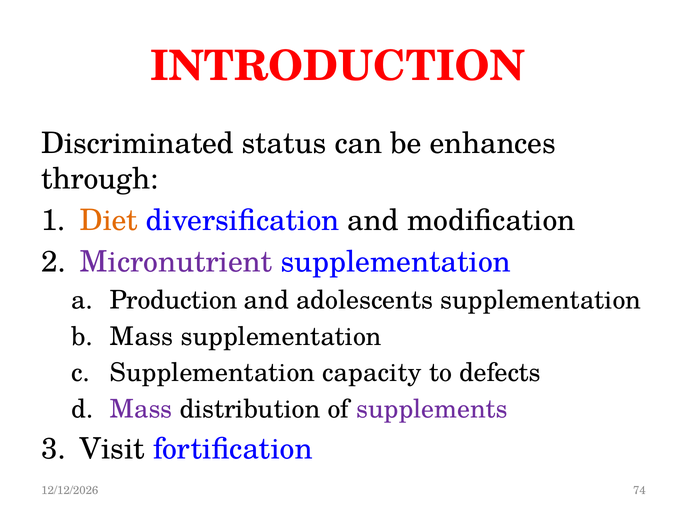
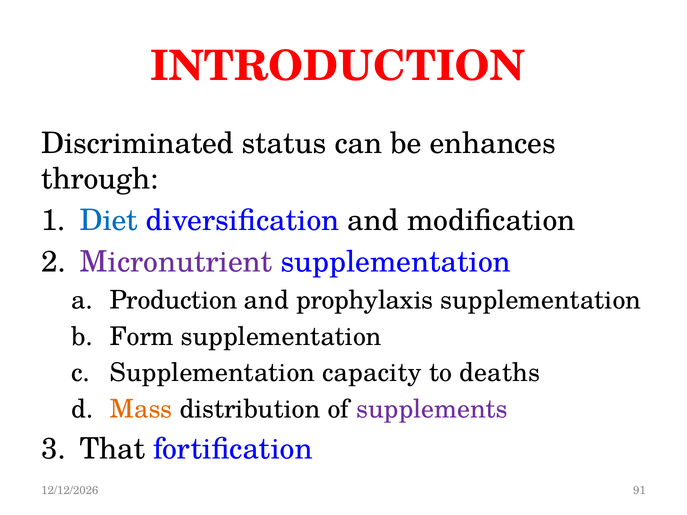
Diet colour: orange -> blue
adolescents: adolescents -> prophylaxis
Mass at (142, 337): Mass -> Form
defects: defects -> deaths
Mass at (141, 409) colour: purple -> orange
Visit: Visit -> That
74: 74 -> 91
